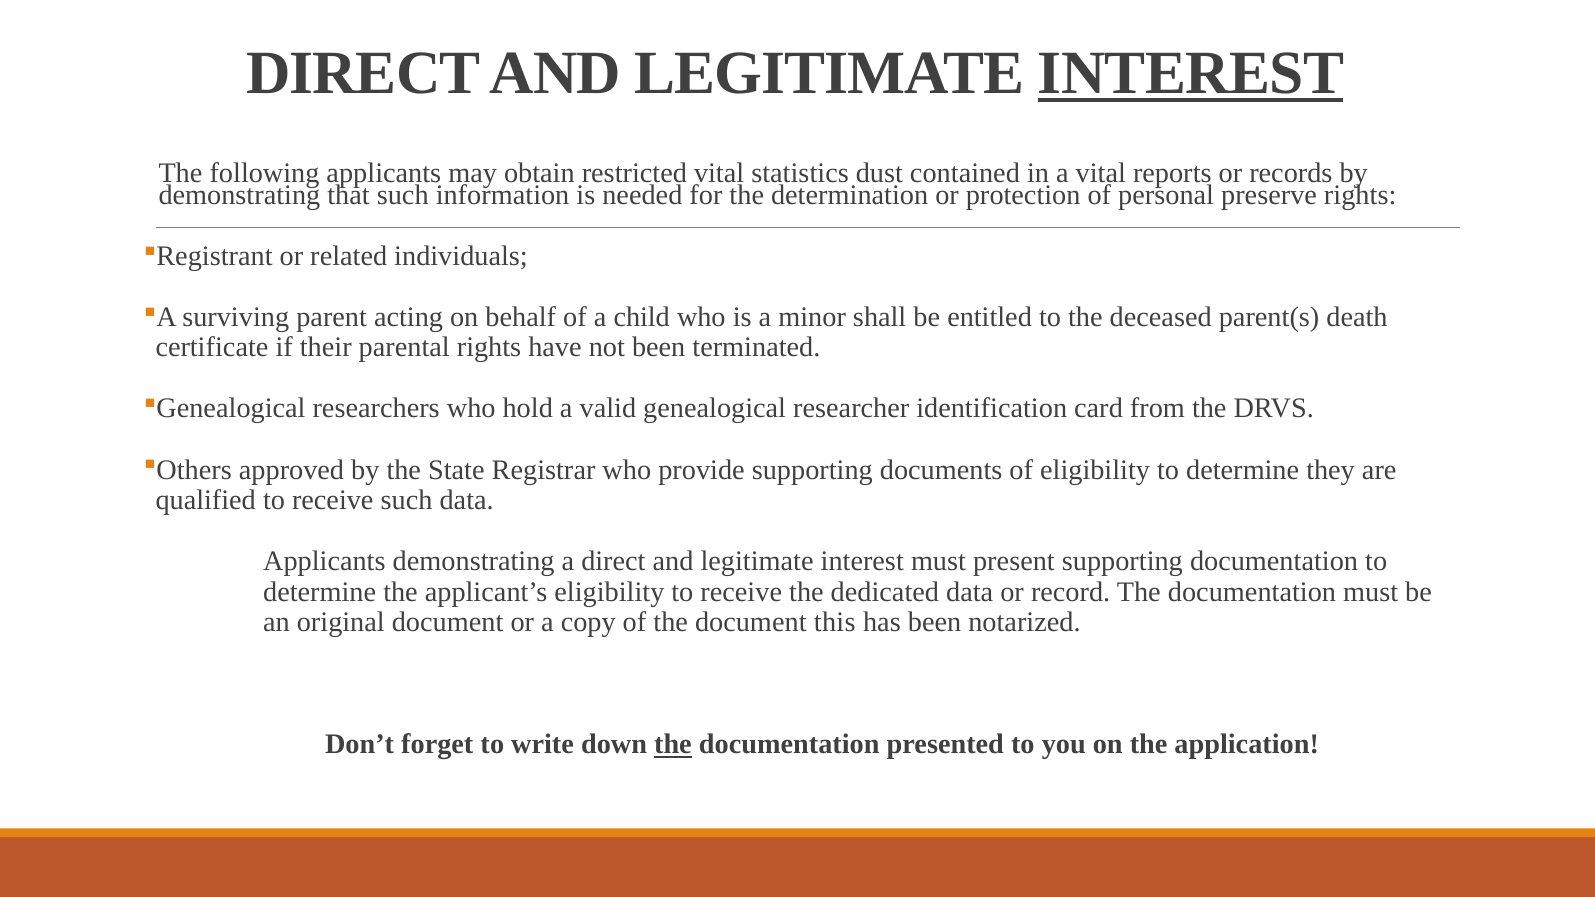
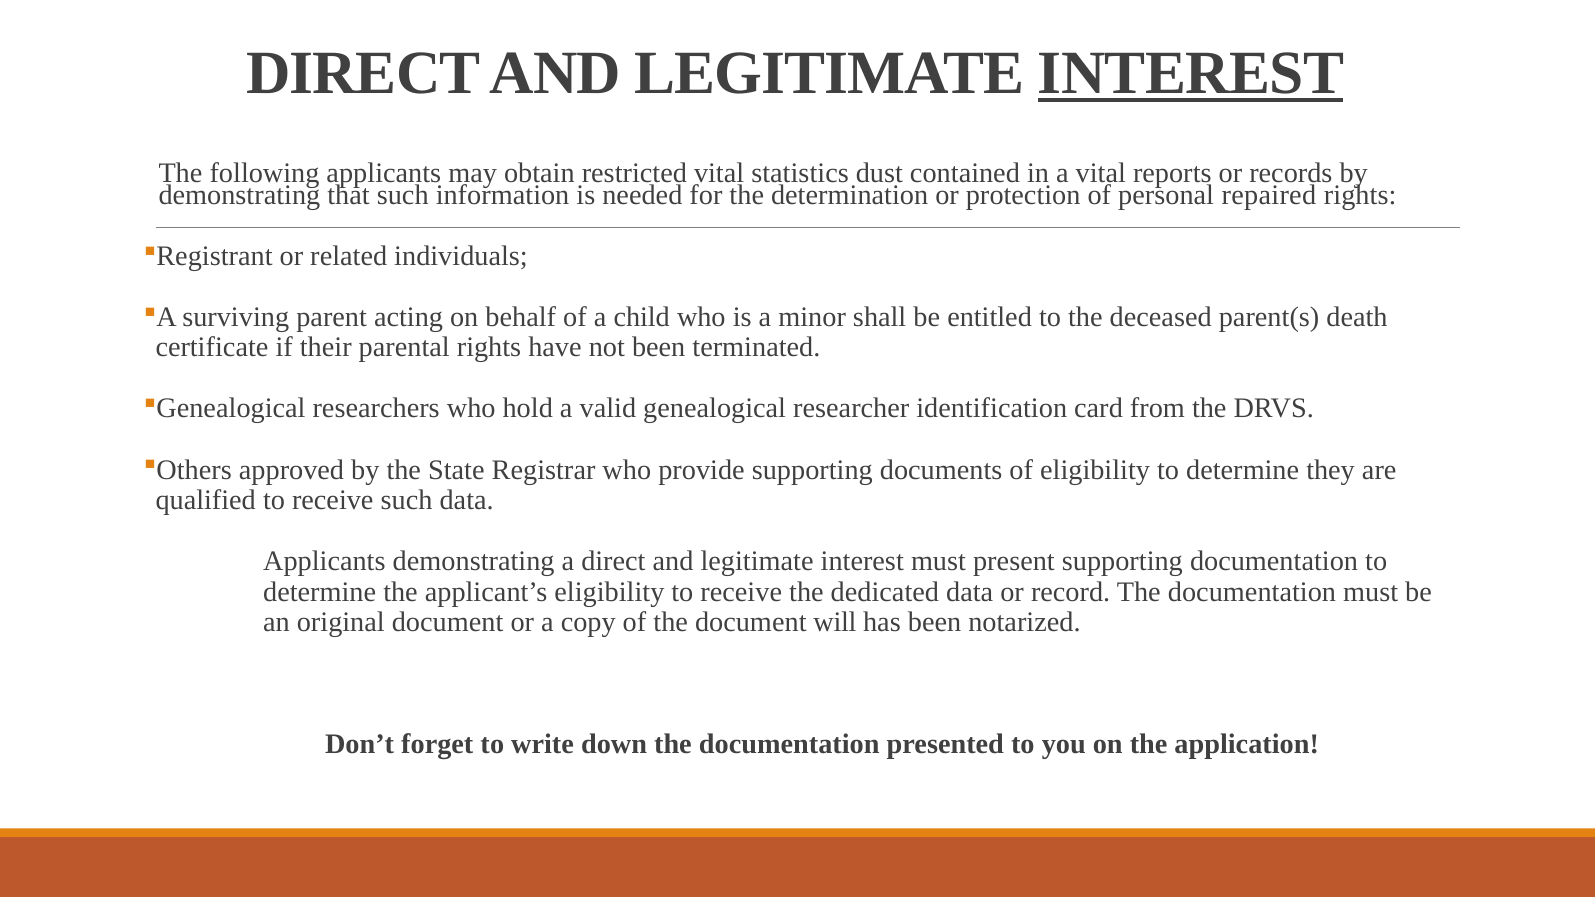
preserve: preserve -> repaired
this: this -> will
the at (673, 745) underline: present -> none
